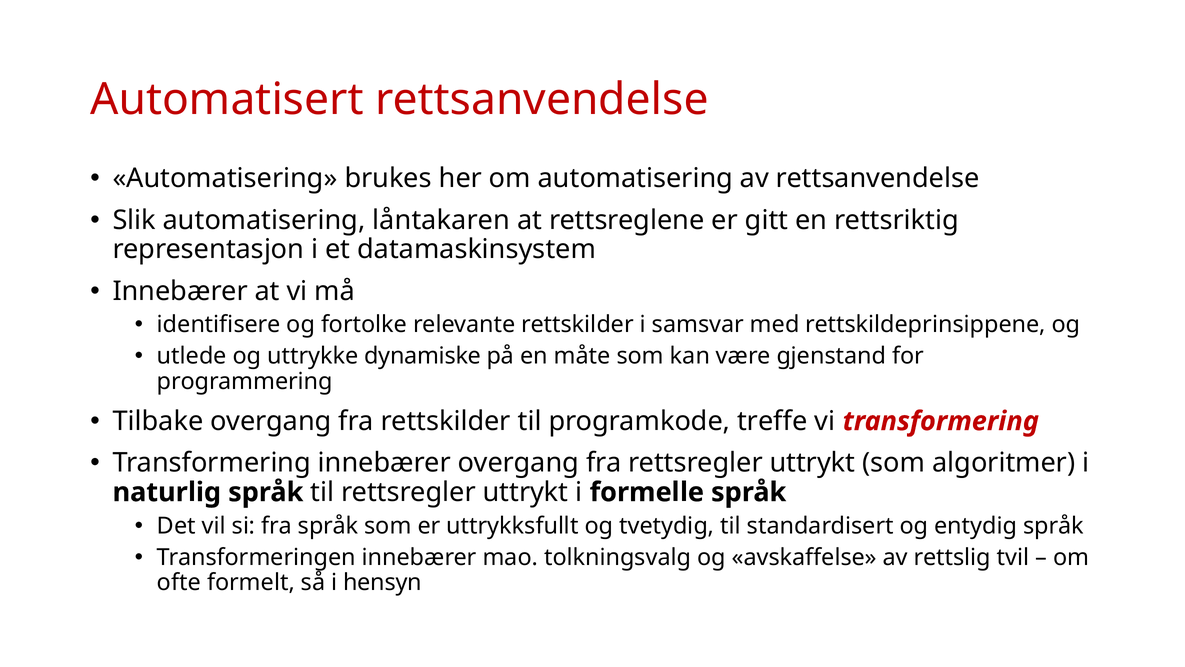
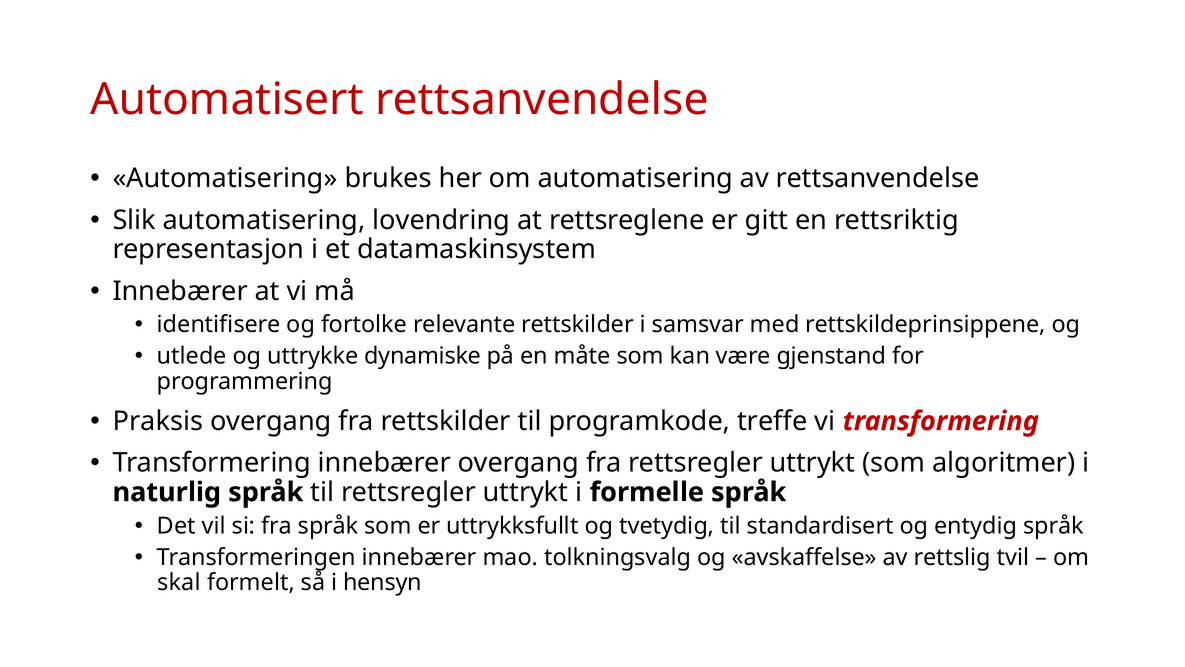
låntakaren: låntakaren -> lovendring
Tilbake: Tilbake -> Praksis
ofte: ofte -> skal
